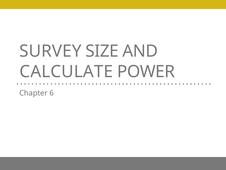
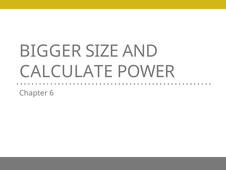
SURVEY: SURVEY -> BIGGER
